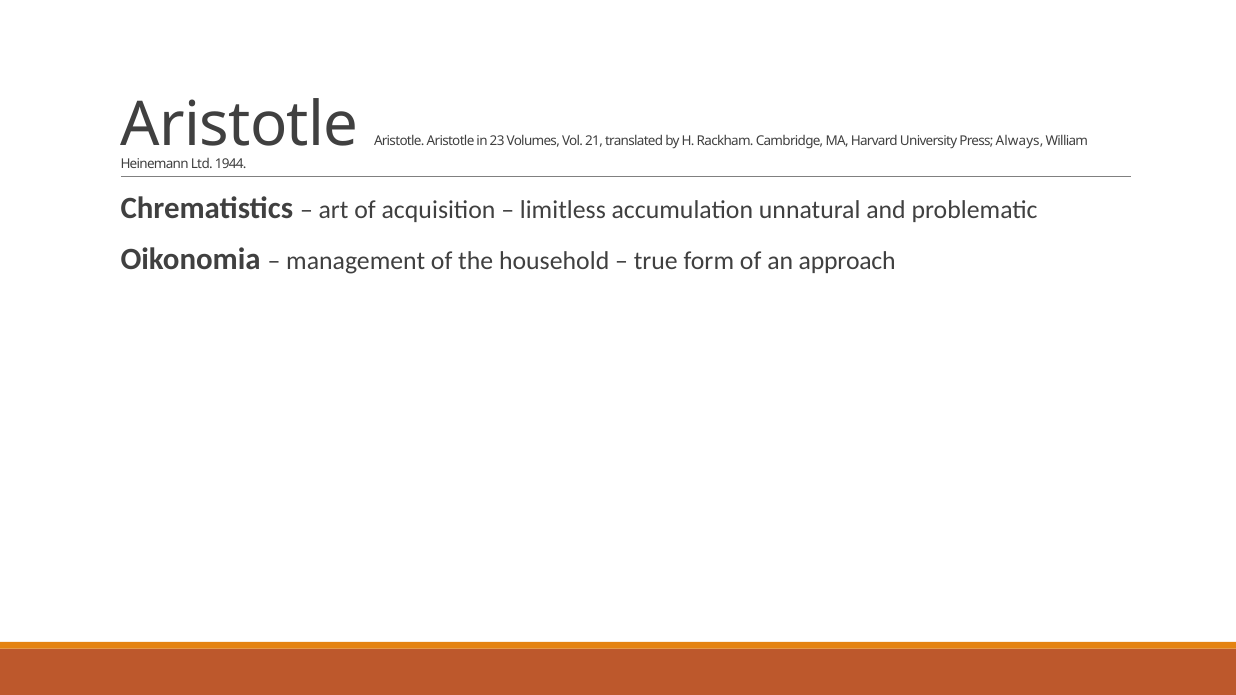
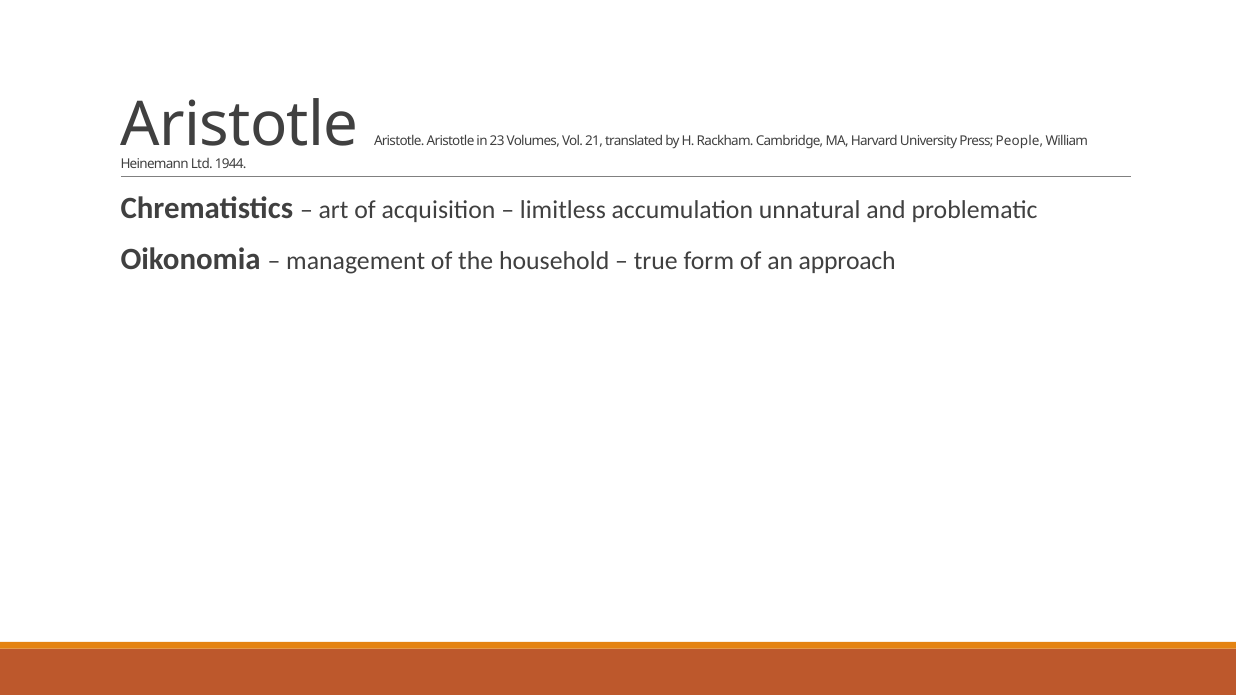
Always: Always -> People
